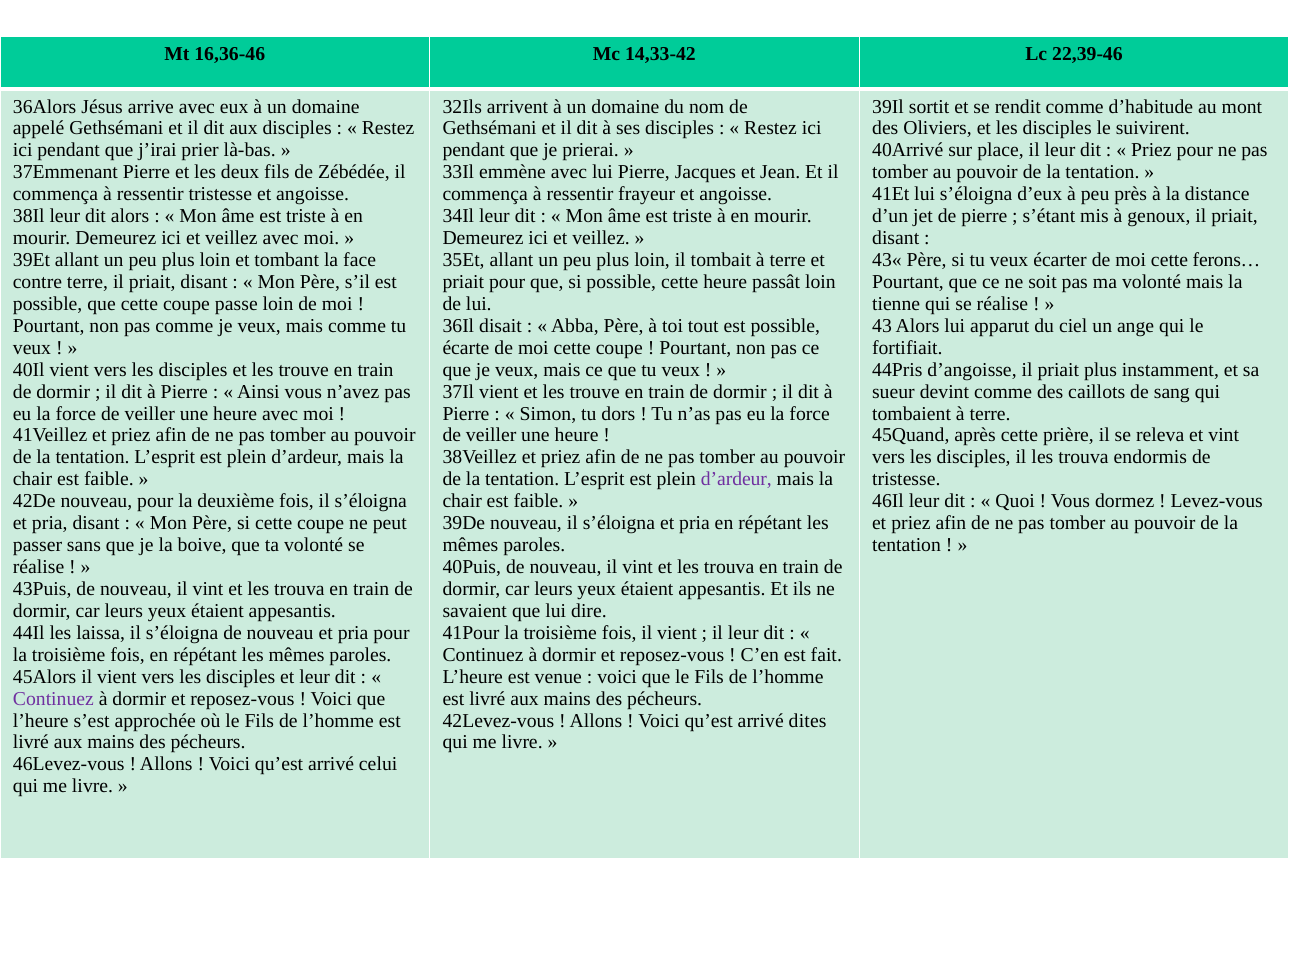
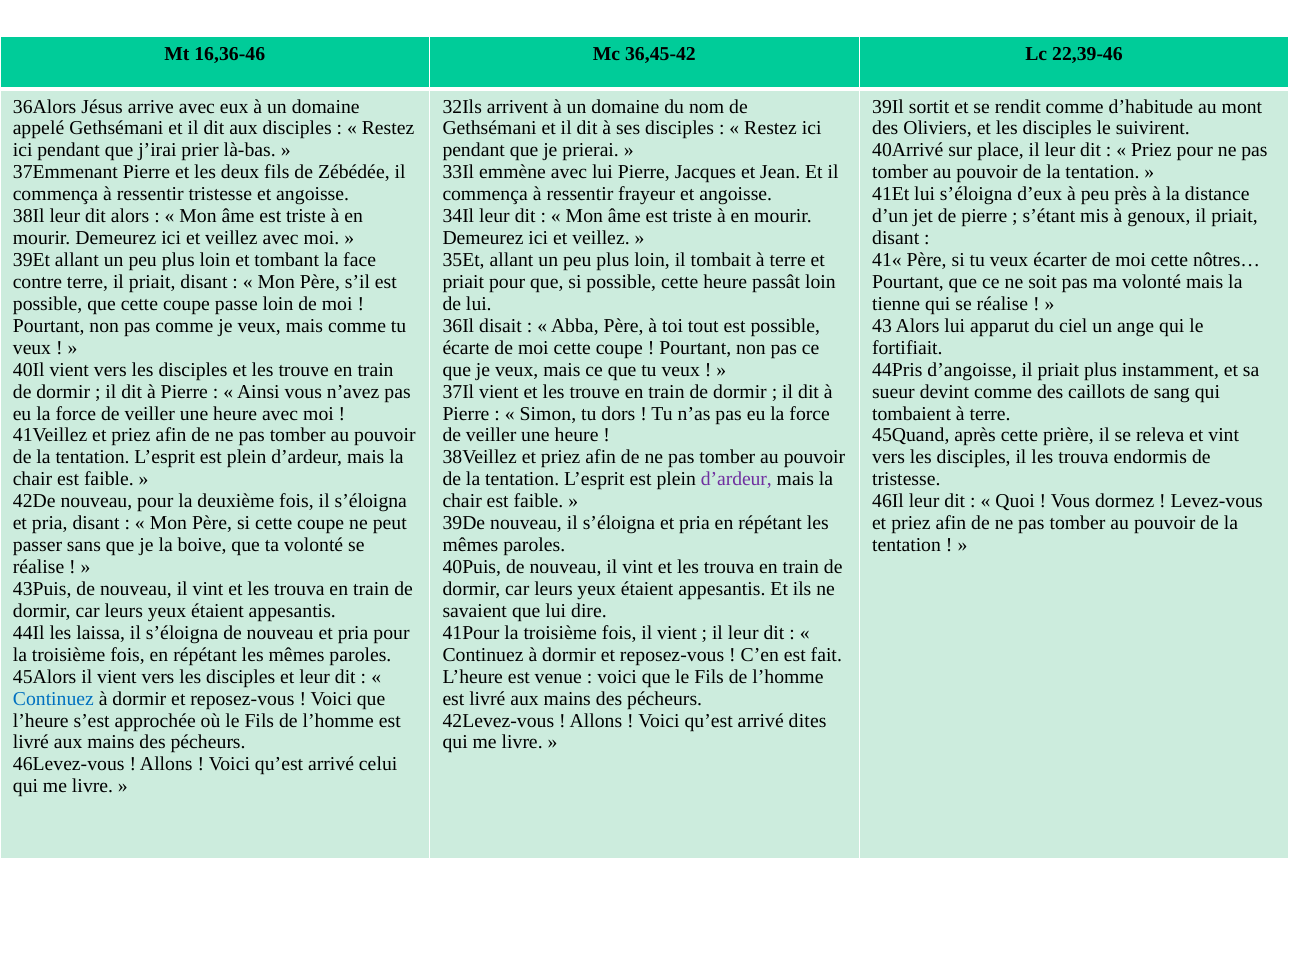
14,33-42: 14,33-42 -> 36,45-42
43«: 43« -> 41«
ferons…: ferons… -> nôtres…
Continuez at (53, 698) colour: purple -> blue
